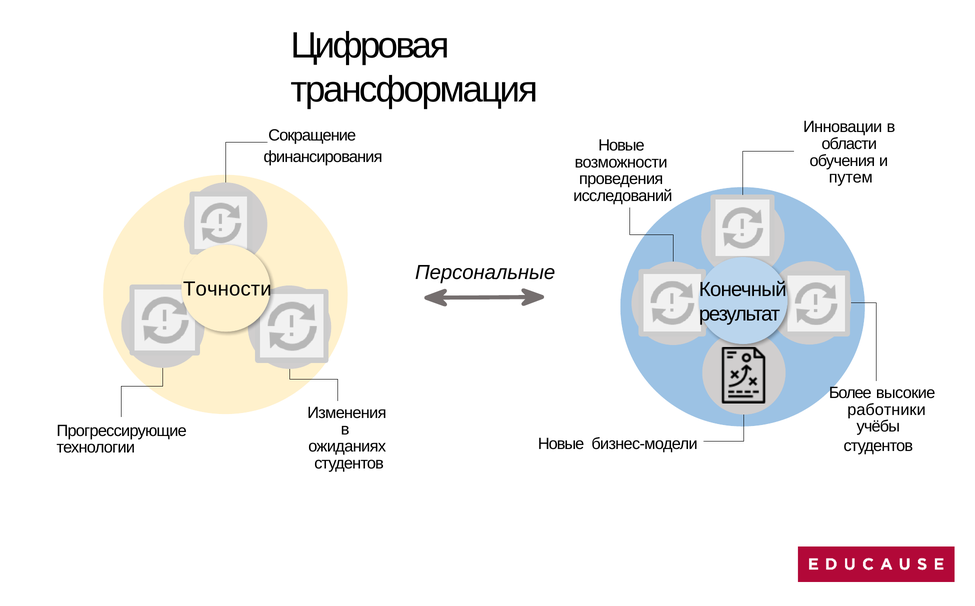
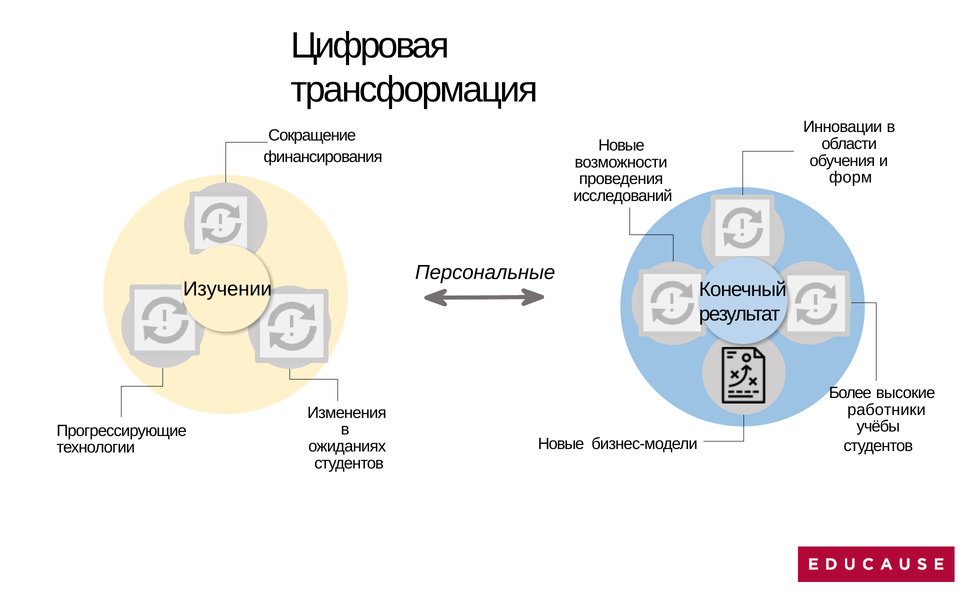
путем: путем -> форм
Точности: Точности -> Изучении
